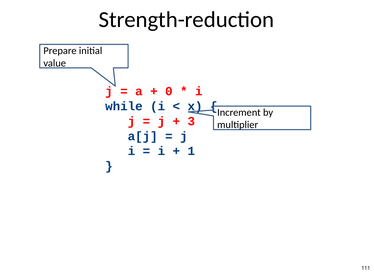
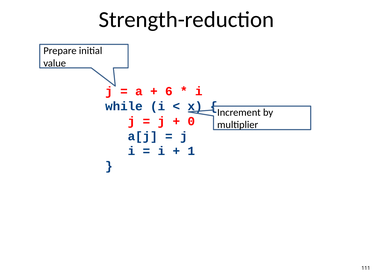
0: 0 -> 6
3: 3 -> 0
